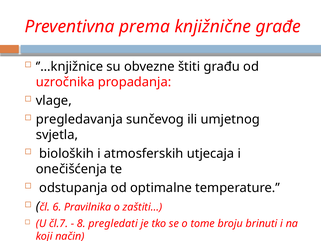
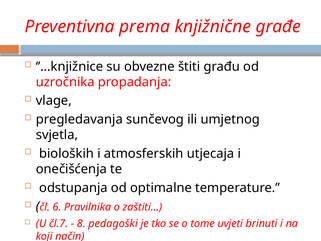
pregledati: pregledati -> pedagoški
broju: broju -> uvjeti
